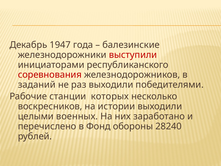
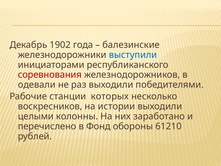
1947: 1947 -> 1902
выступили colour: red -> blue
заданий: заданий -> одевали
военных: военных -> колонны
28240: 28240 -> 61210
